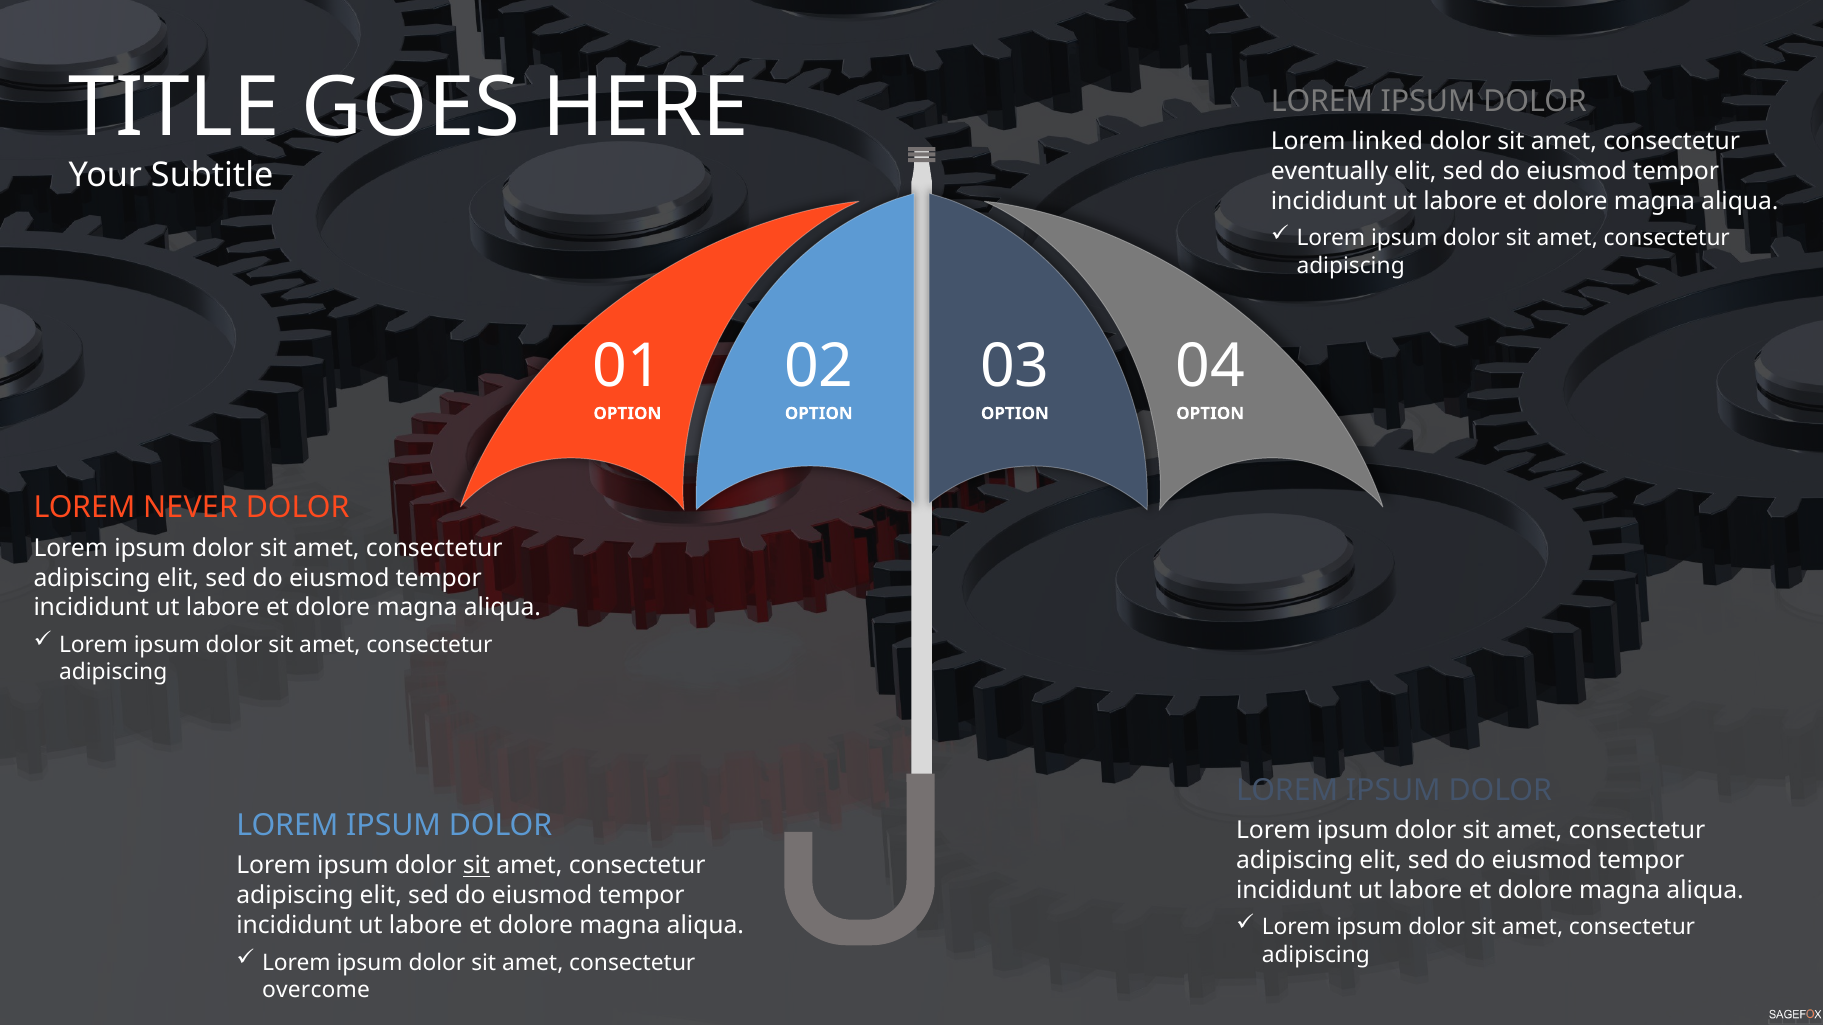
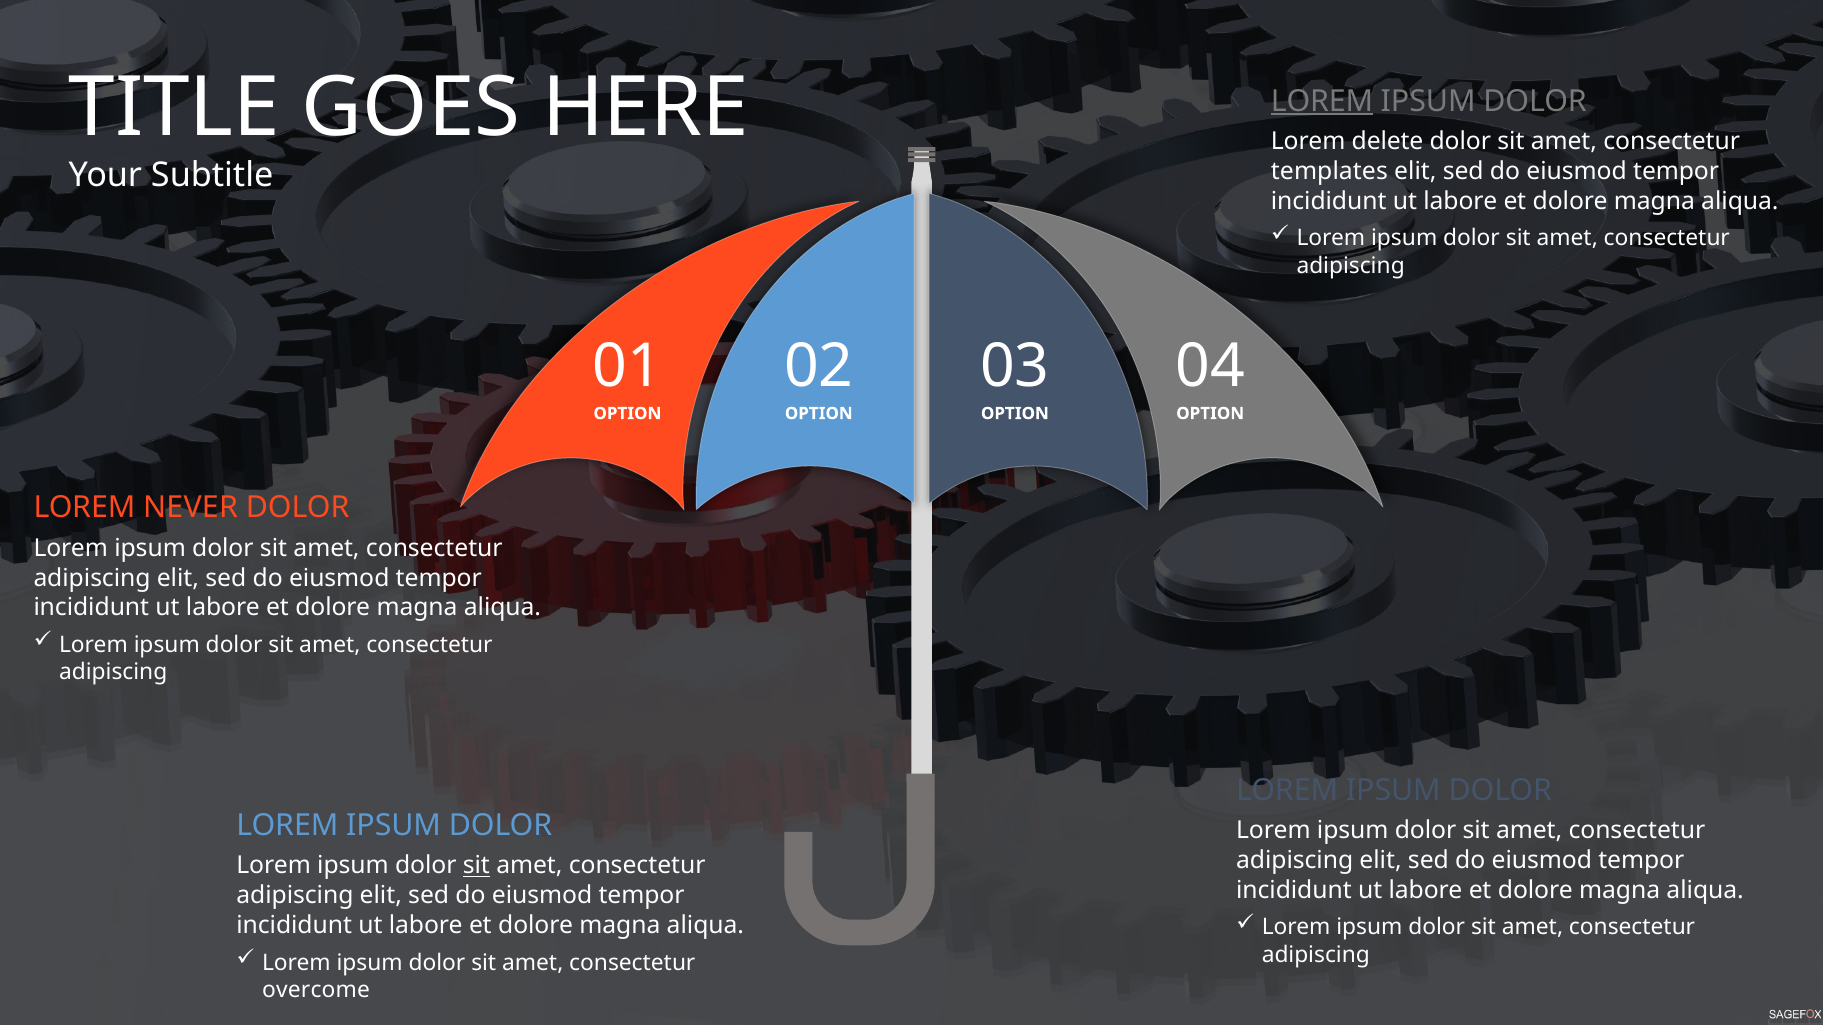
LOREM at (1322, 101) underline: none -> present
linked: linked -> delete
eventually: eventually -> templates
